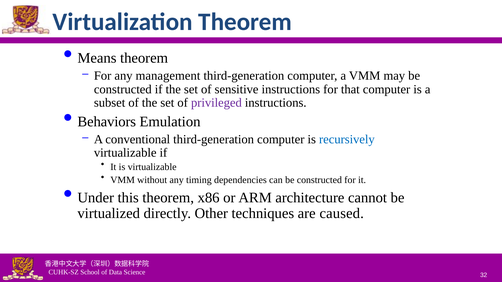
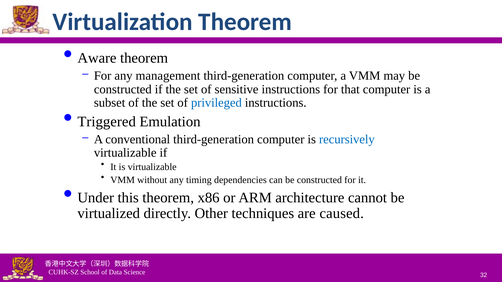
Means: Means -> Aware
privileged colour: purple -> blue
Behaviors: Behaviors -> Triggered
